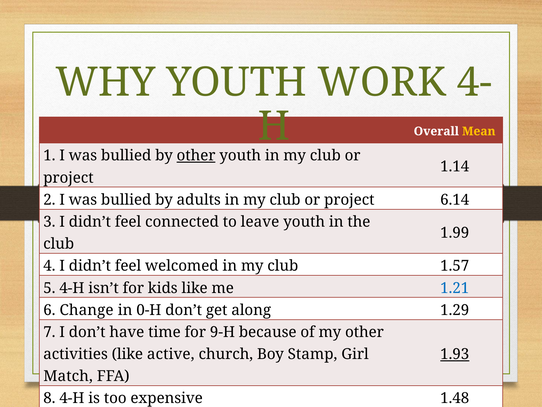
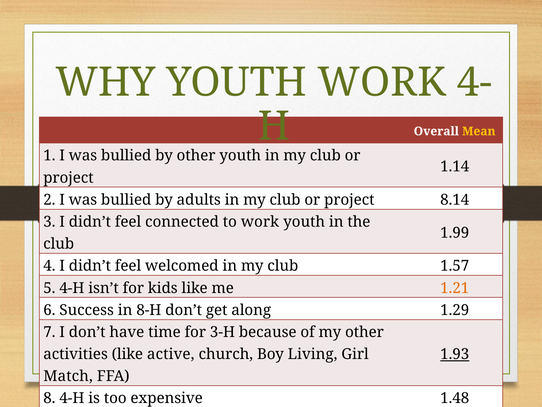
other at (196, 155) underline: present -> none
6.14: 6.14 -> 8.14
to leave: leave -> work
1.21 colour: blue -> orange
Change: Change -> Success
0-H: 0-H -> 8-H
9-H: 9-H -> 3-H
Stamp: Stamp -> Living
